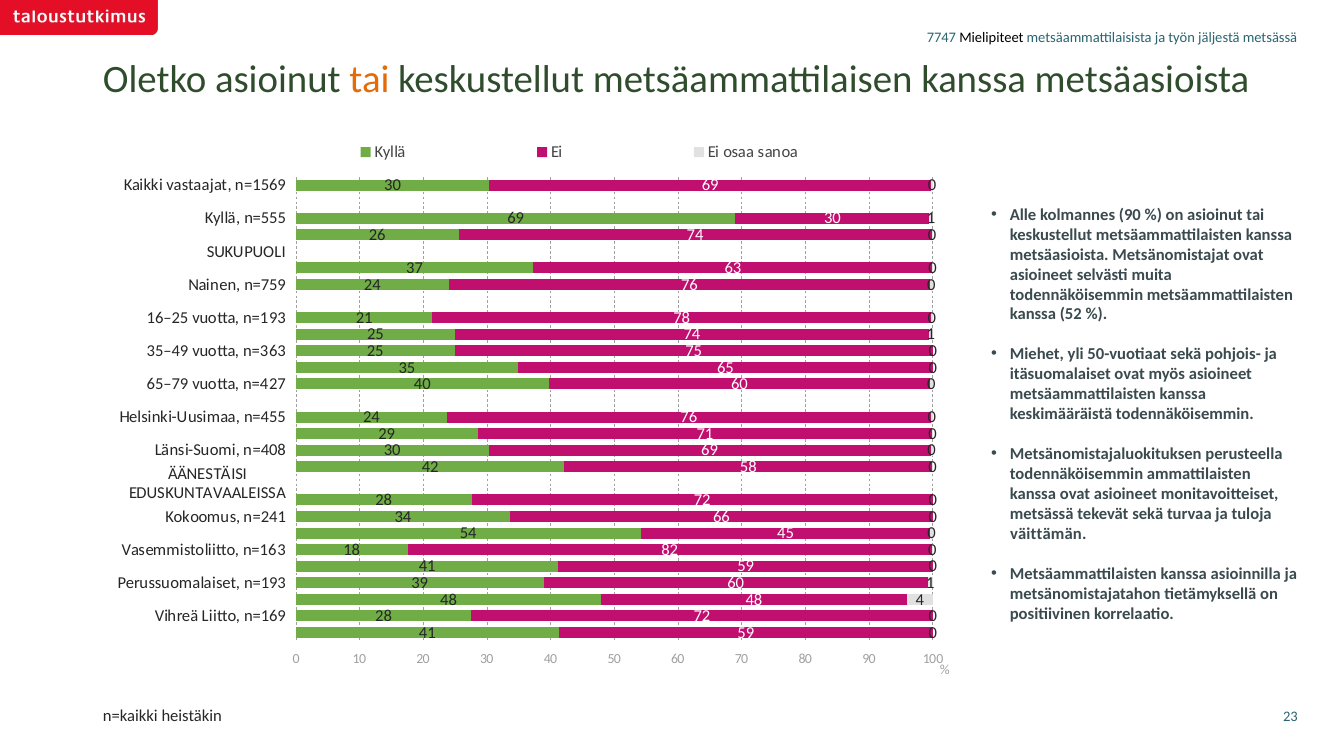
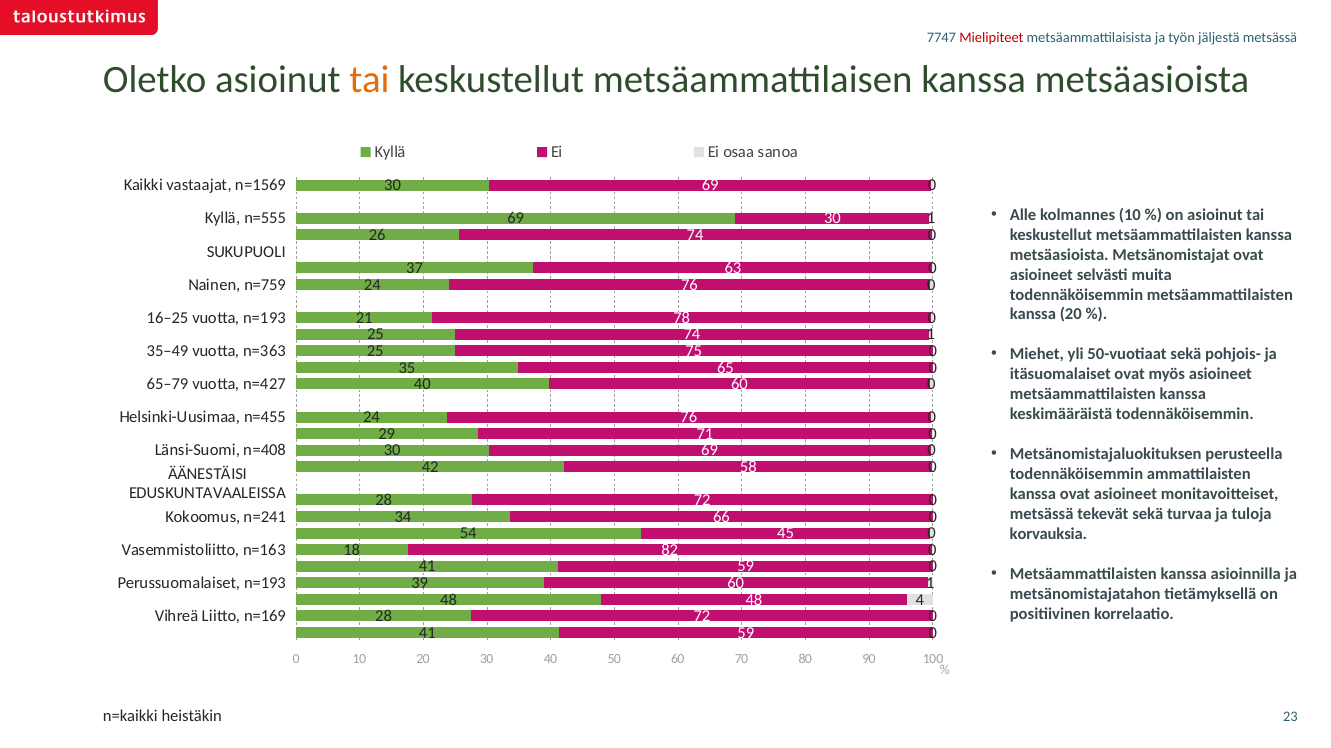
Mielipiteet colour: black -> red
kolmannes 90: 90 -> 10
kanssa 52: 52 -> 20
väittämän: väittämän -> korvauksia
